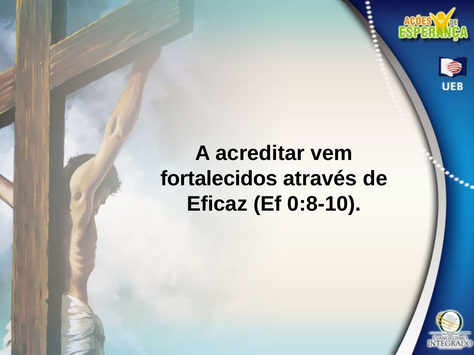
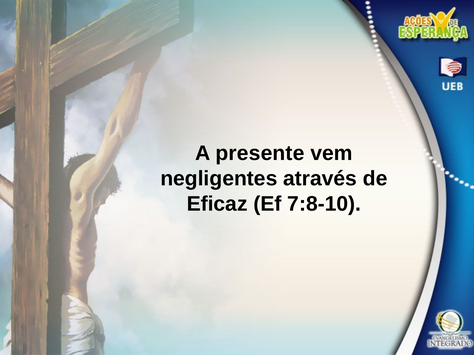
acreditar: acreditar -> presente
fortalecidos: fortalecidos -> negligentes
0:8-10: 0:8-10 -> 7:8-10
